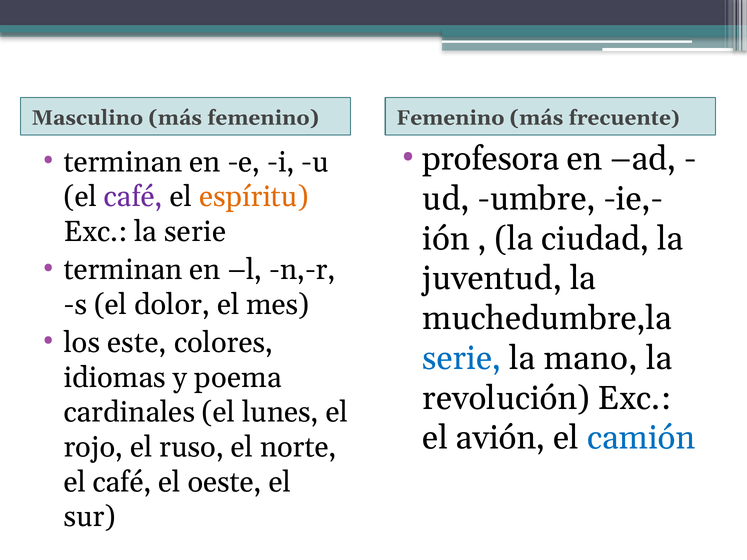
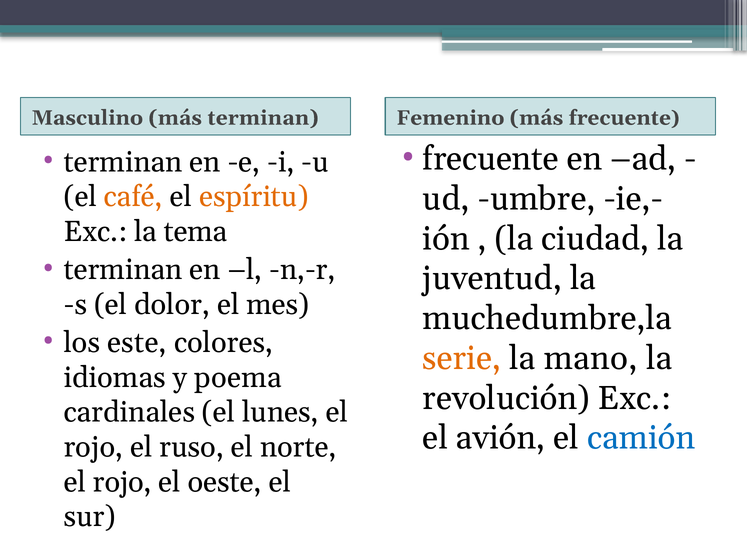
más femenino: femenino -> terminan
profesora at (491, 159): profesora -> frecuente
café at (133, 197) colour: purple -> orange
la serie: serie -> tema
serie at (462, 358) colour: blue -> orange
café at (122, 482): café -> rojo
